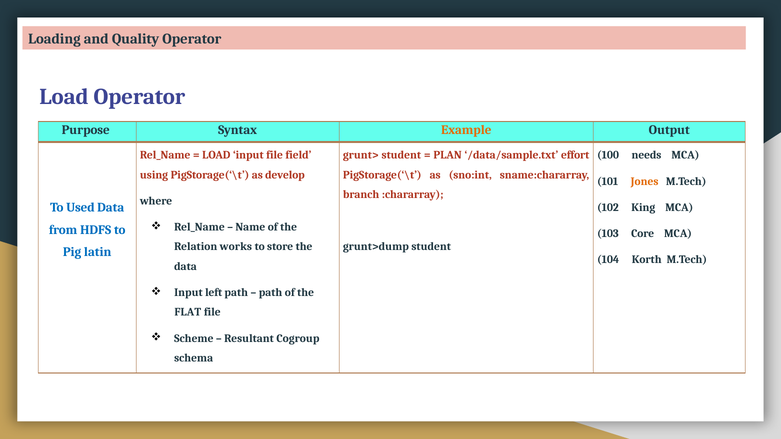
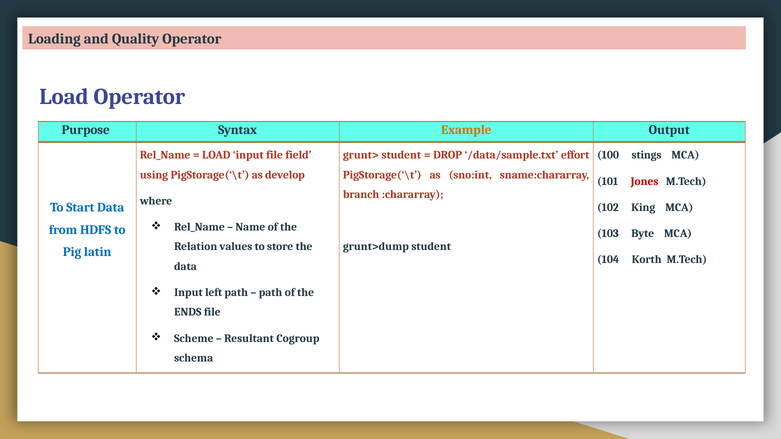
PLAN: PLAN -> DROP
needs: needs -> stings
Jones colour: orange -> red
Used: Used -> Start
Core: Core -> Byte
works: works -> values
FLAT: FLAT -> ENDS
